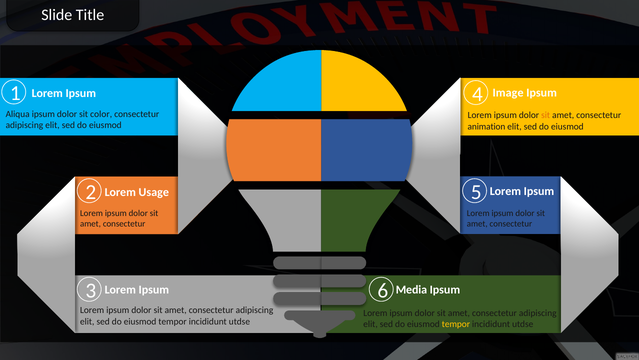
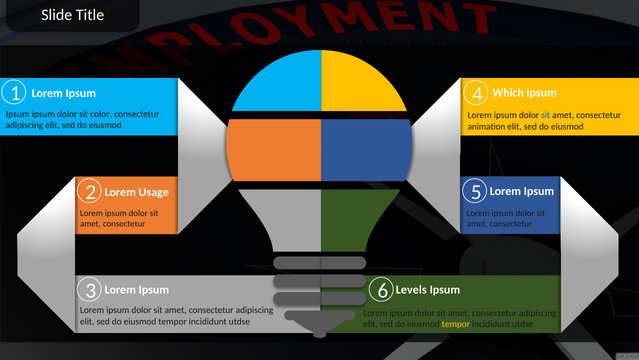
Image: Image -> Which
Aliqua at (18, 114): Aliqua -> Ipsum
sit at (546, 115) colour: orange -> blue
Media: Media -> Levels
